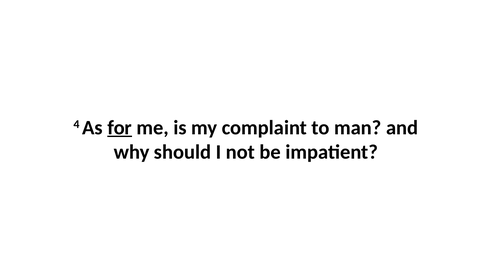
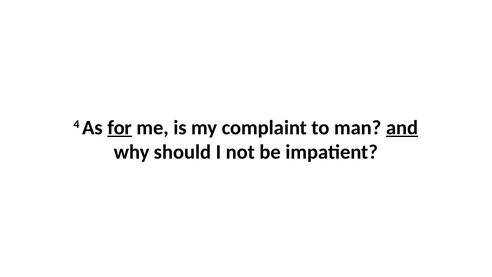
and underline: none -> present
